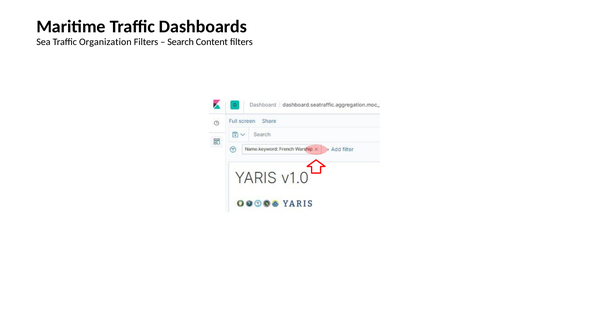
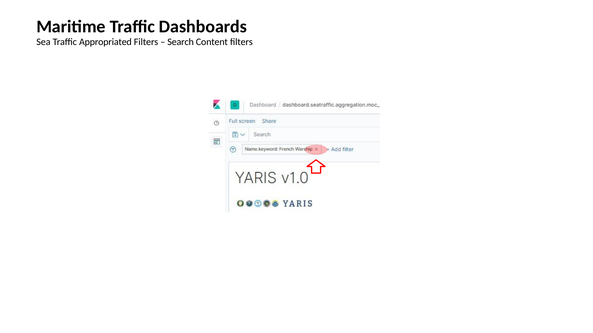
Organization: Organization -> Appropriated
